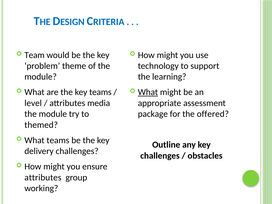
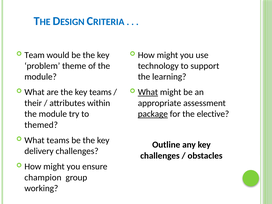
level: level -> their
media: media -> within
package underline: none -> present
offered: offered -> elective
attributes at (43, 177): attributes -> champion
